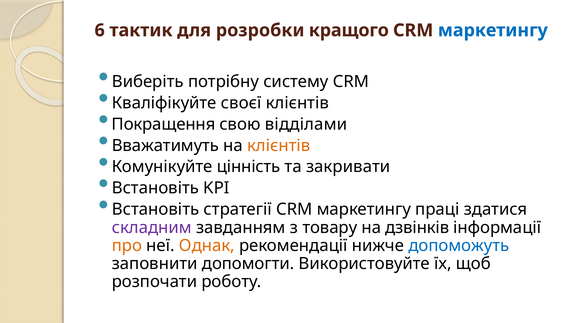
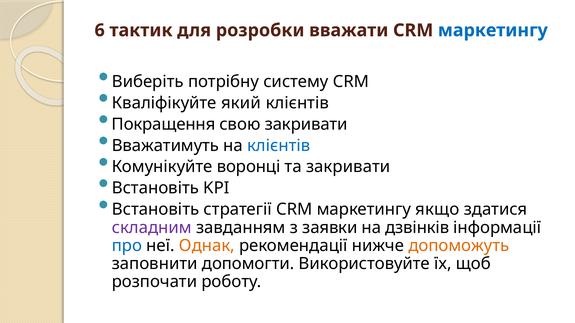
кращого: кращого -> вважати
своєї: своєї -> який
свою відділами: відділами -> закривати
клієнтів at (279, 146) colour: orange -> blue
цінність: цінність -> воронці
праці: праці -> якщо
товару: товару -> заявки
про colour: orange -> blue
допоможуть colour: blue -> orange
